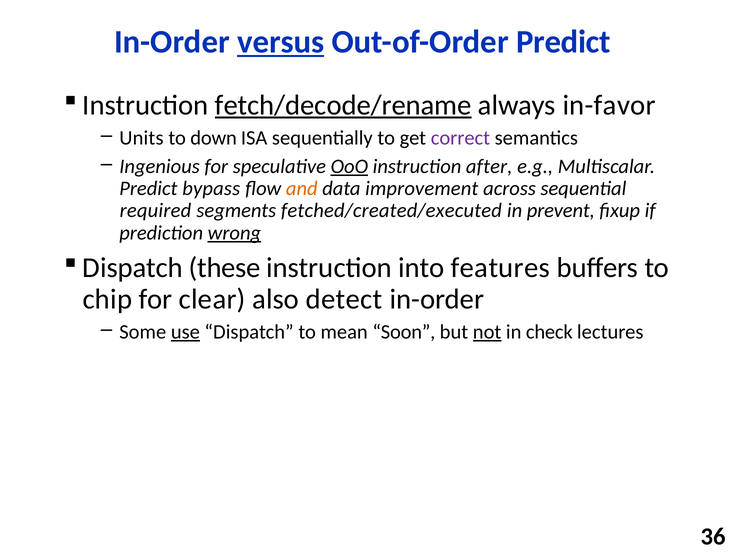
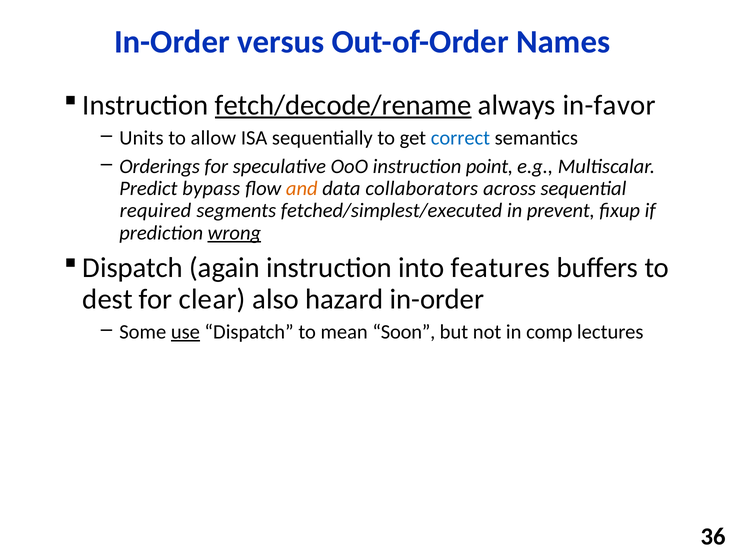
versus underline: present -> none
Out-of-Order Predict: Predict -> Names
down: down -> allow
correct colour: purple -> blue
Ingenious: Ingenious -> Orderings
OoO underline: present -> none
after: after -> point
improvement: improvement -> collaborators
fetched/created/executed: fetched/created/executed -> fetched/simplest/executed
these: these -> again
chip: chip -> dest
detect: detect -> hazard
not underline: present -> none
check: check -> comp
